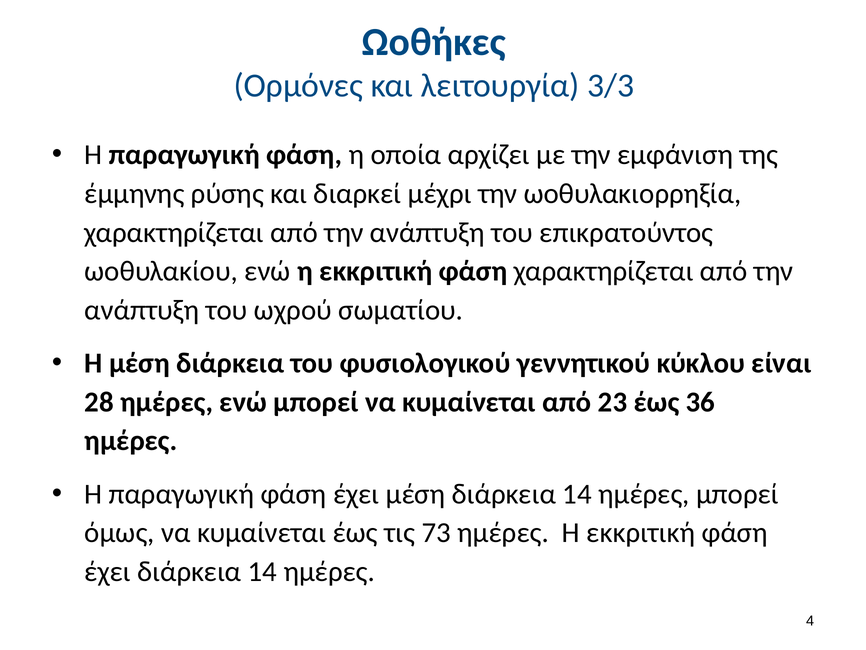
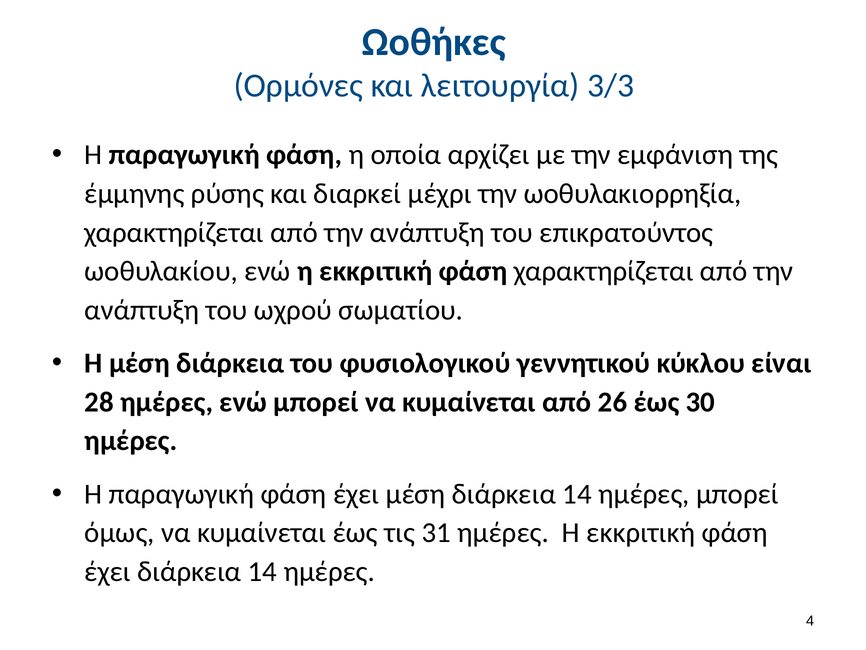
23: 23 -> 26
36: 36 -> 30
73: 73 -> 31
